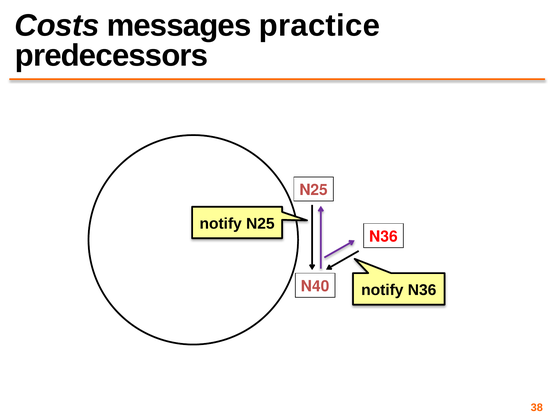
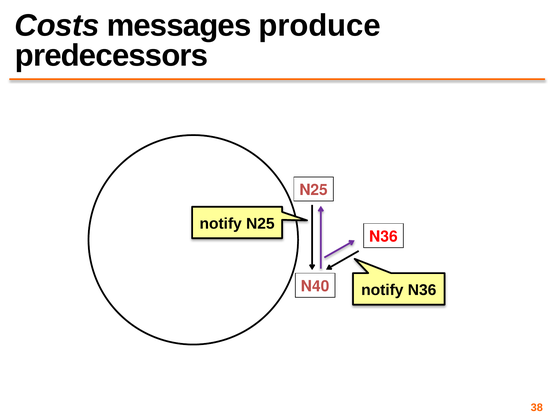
practice: practice -> produce
